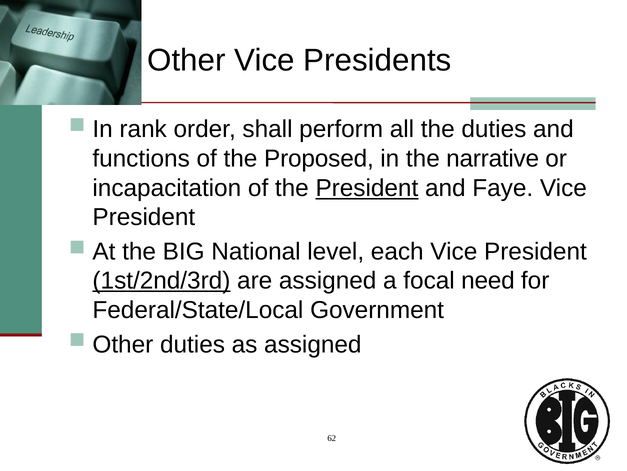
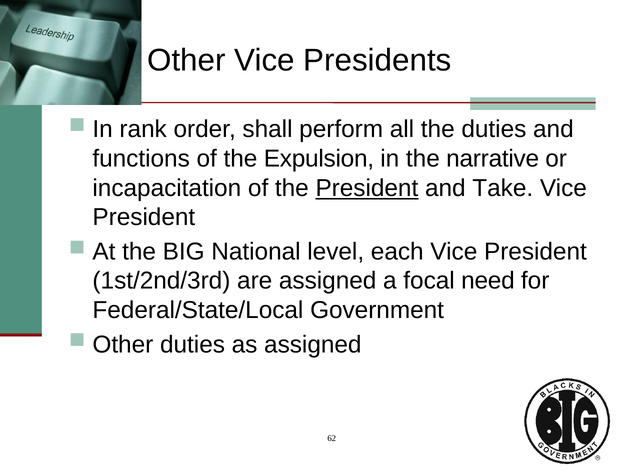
Proposed: Proposed -> Expulsion
Faye: Faye -> Take
1st/2nd/3rd underline: present -> none
